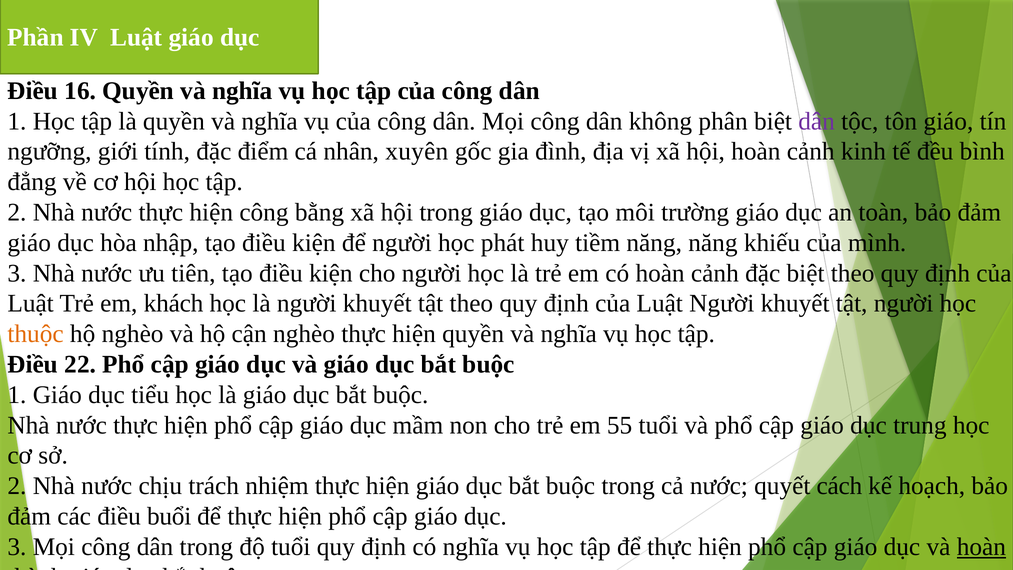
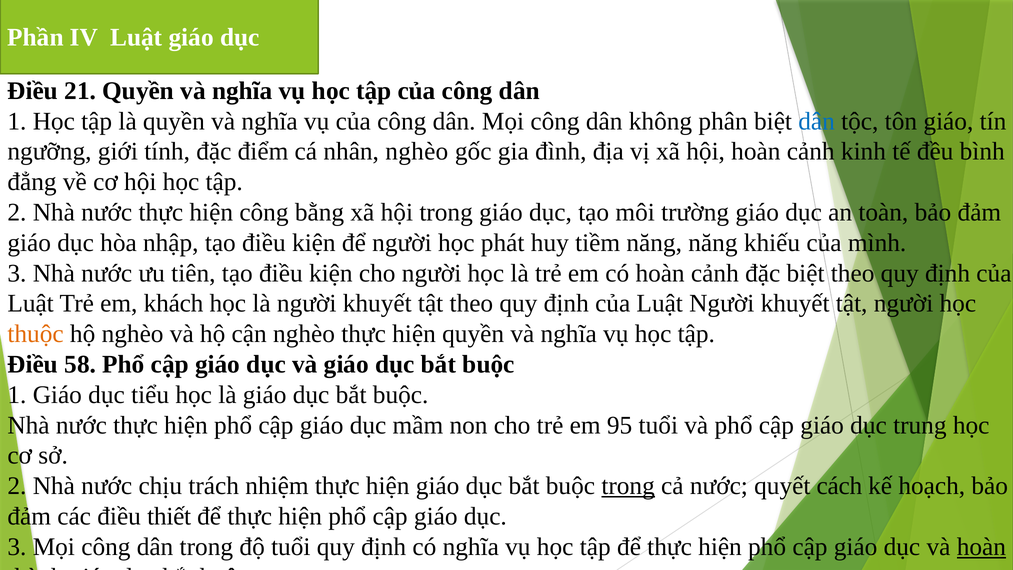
16: 16 -> 21
dân at (817, 121) colour: purple -> blue
nhân xuyên: xuyên -> nghèo
22: 22 -> 58
55: 55 -> 95
trong at (628, 486) underline: none -> present
buổi: buổi -> thiết
